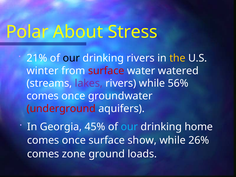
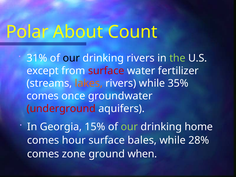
Stress: Stress -> Count
21%: 21% -> 31%
the colour: yellow -> light green
winter: winter -> except
watered: watered -> fertilizer
lakes colour: purple -> orange
56%: 56% -> 35%
45%: 45% -> 15%
our at (129, 127) colour: light blue -> light green
once at (74, 140): once -> hour
show: show -> bales
26%: 26% -> 28%
loads: loads -> when
